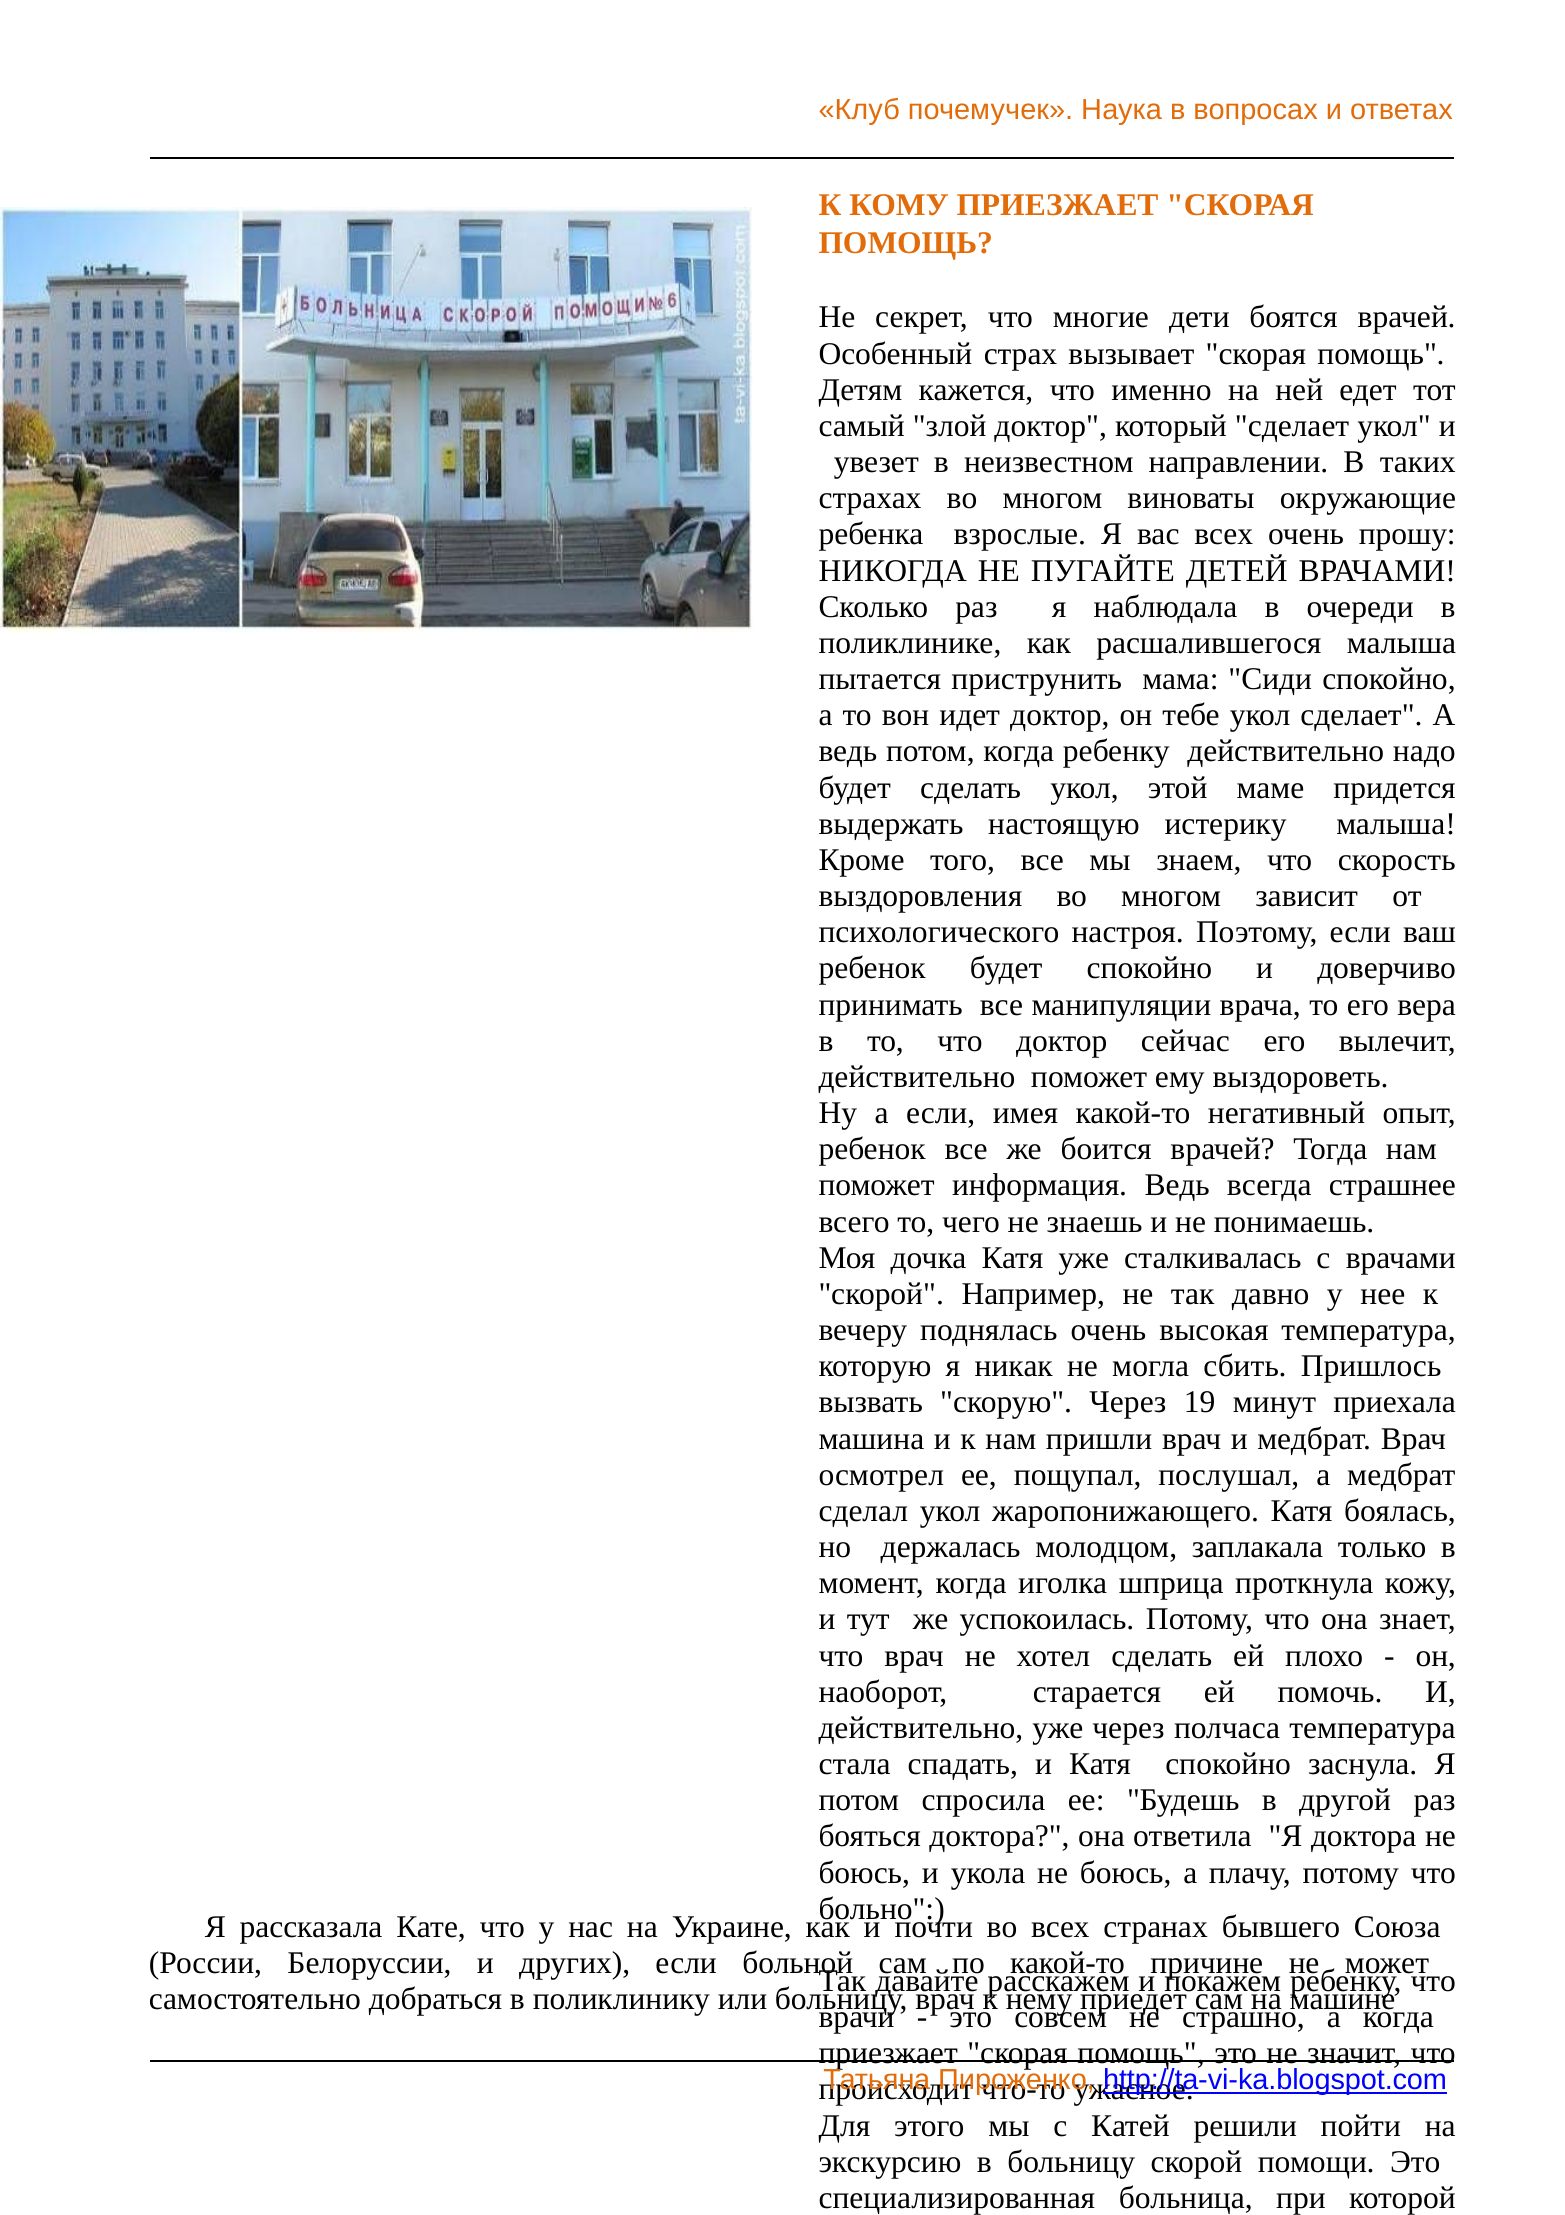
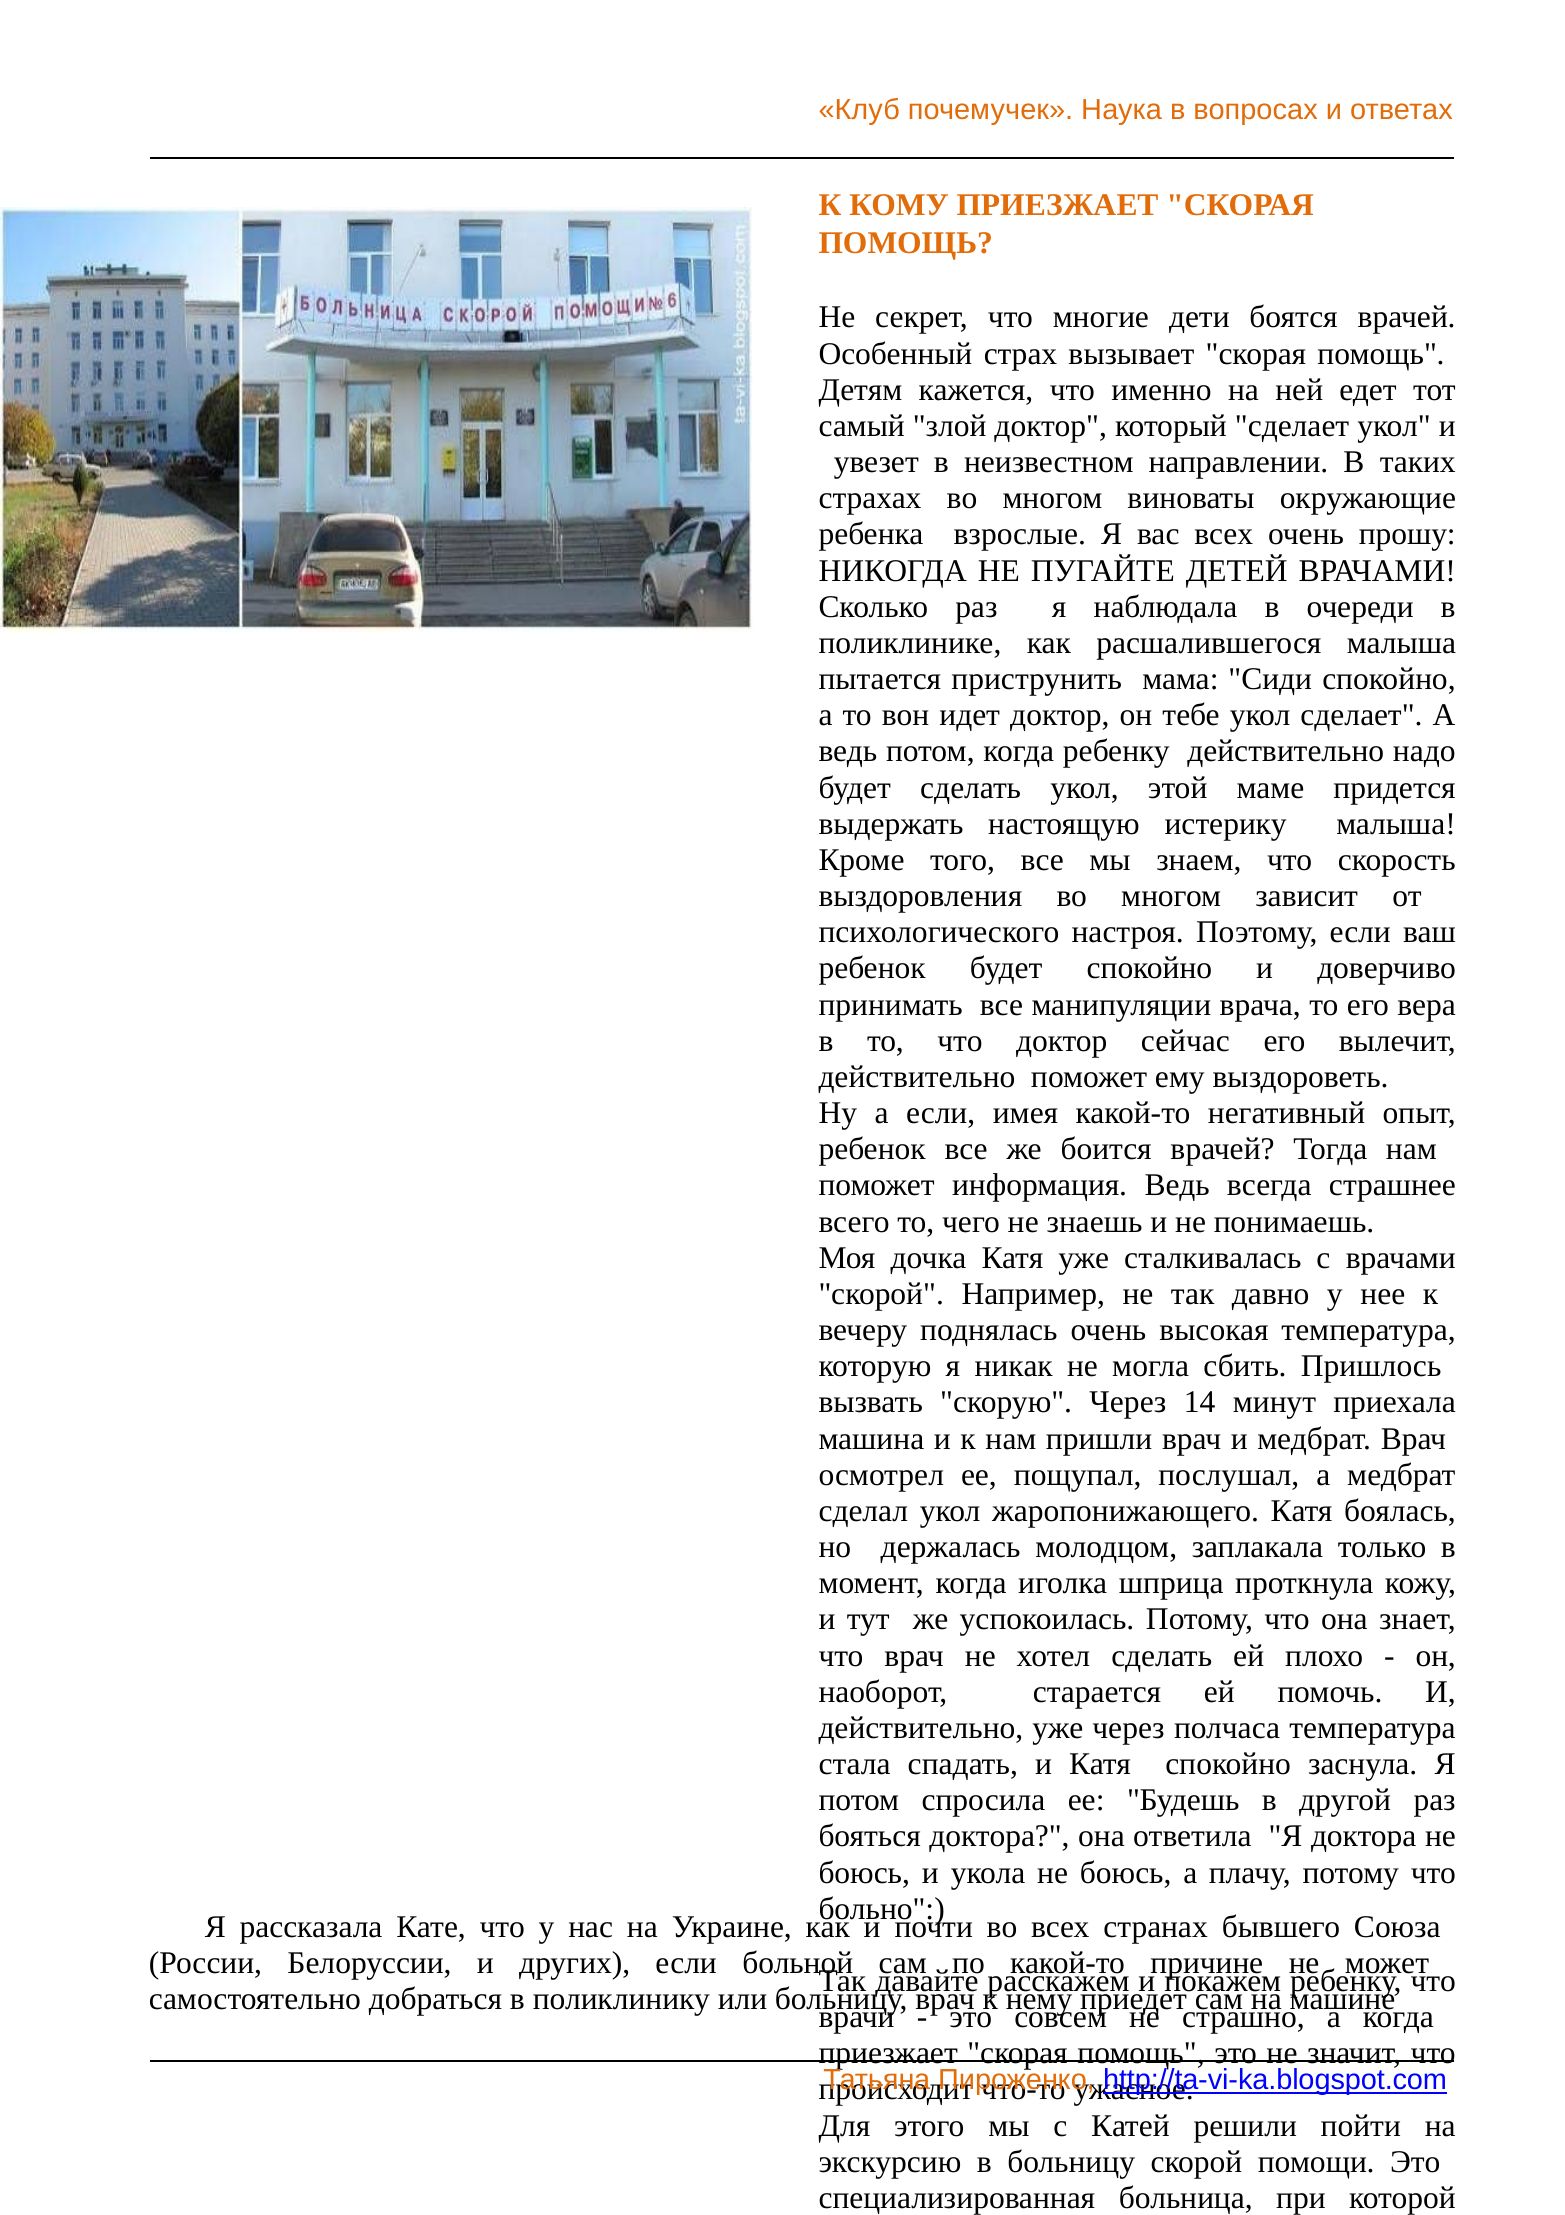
19: 19 -> 14
